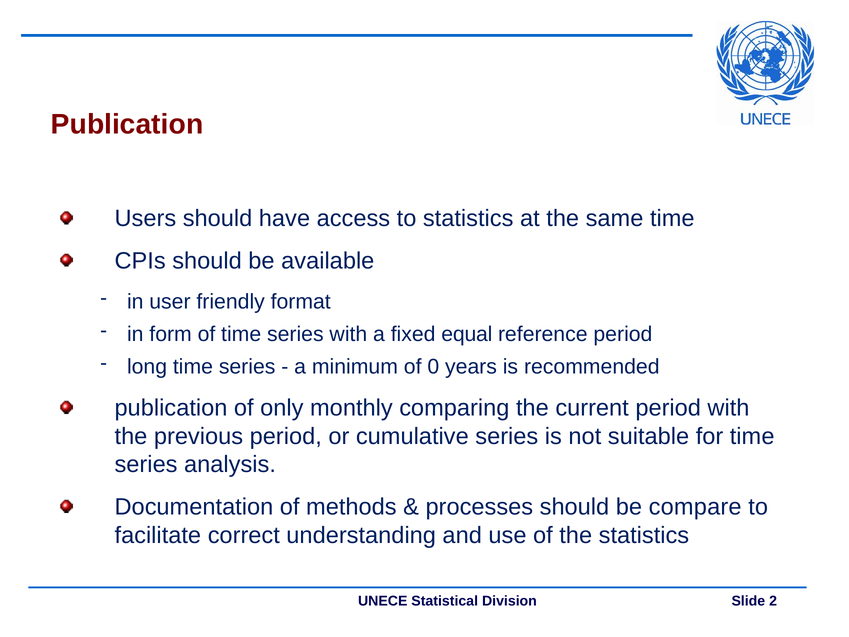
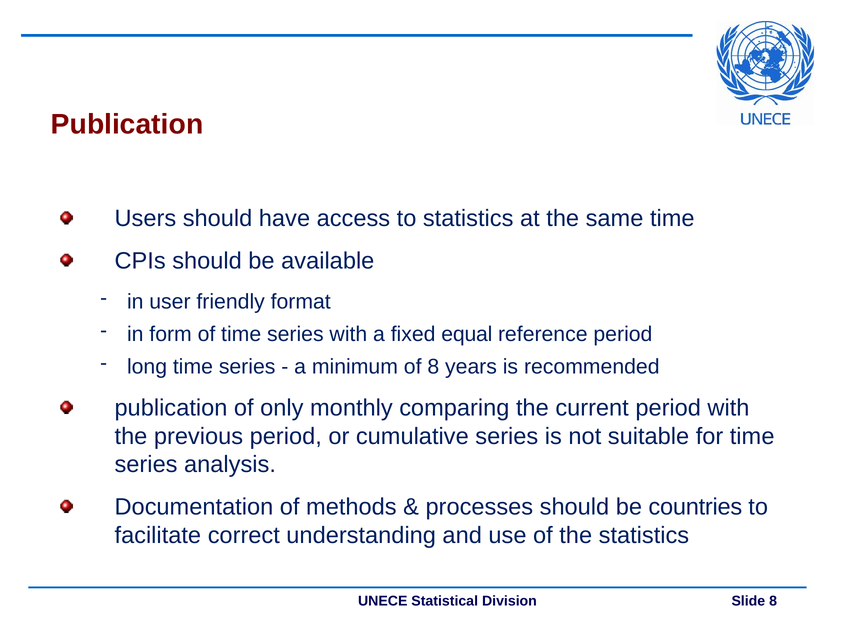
of 0: 0 -> 8
compare: compare -> countries
2 at (773, 601): 2 -> 8
